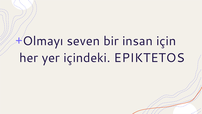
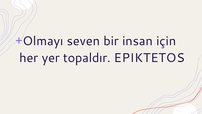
içindeki: içindeki -> topaldır
